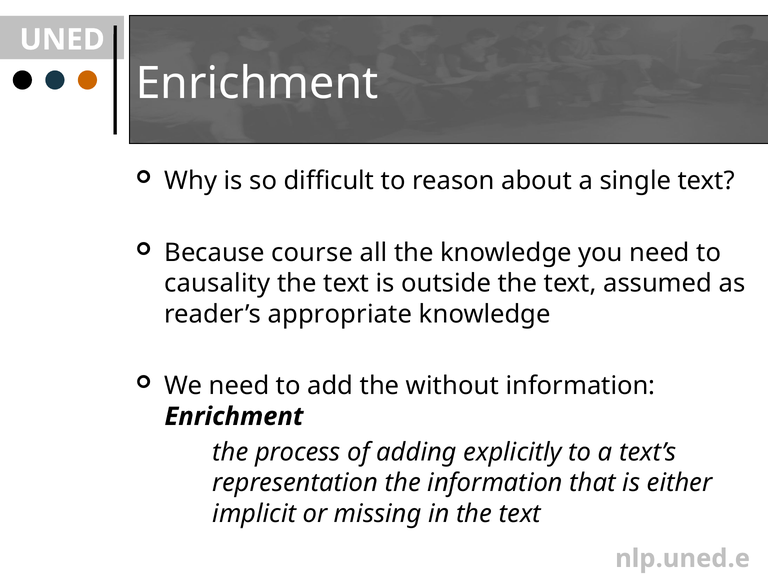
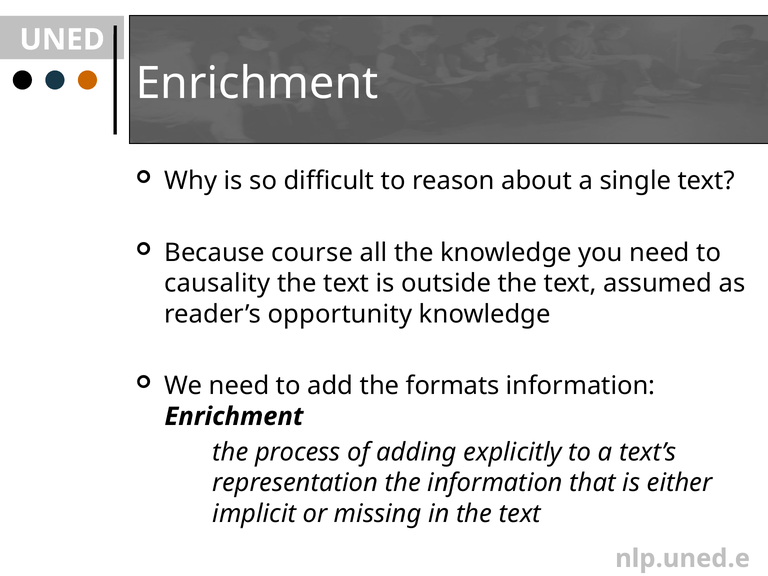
appropriate: appropriate -> opportunity
without: without -> formats
